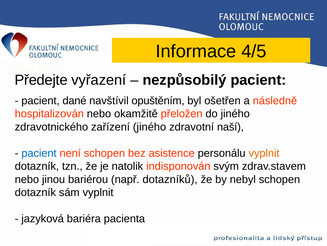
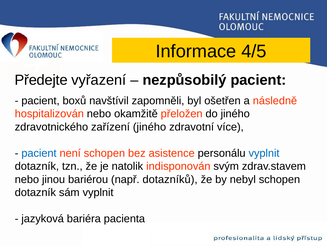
dané: dané -> boxů
opuštěním: opuštěním -> zapomněli
naší: naší -> více
vyplnit at (264, 153) colour: orange -> blue
